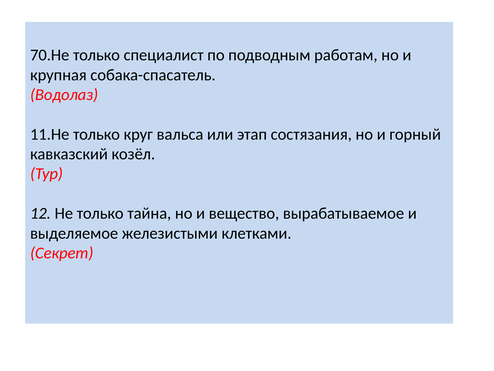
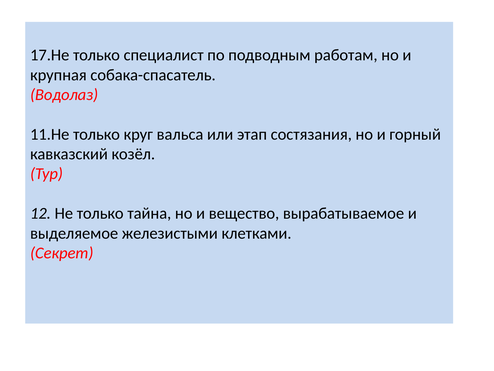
70.Не: 70.Не -> 17.Не
